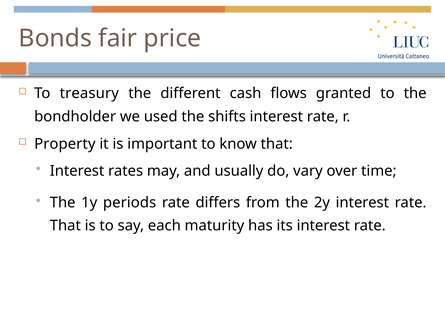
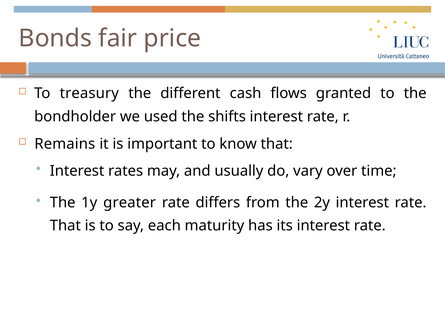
Property: Property -> Remains
periods: periods -> greater
